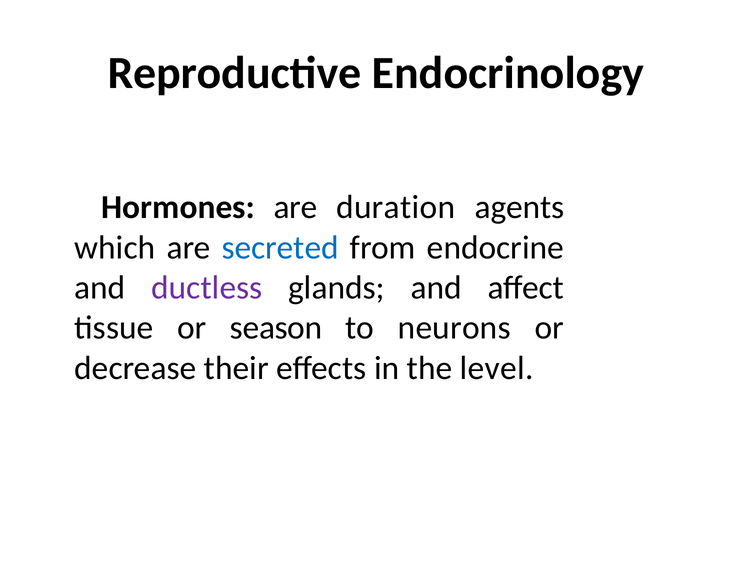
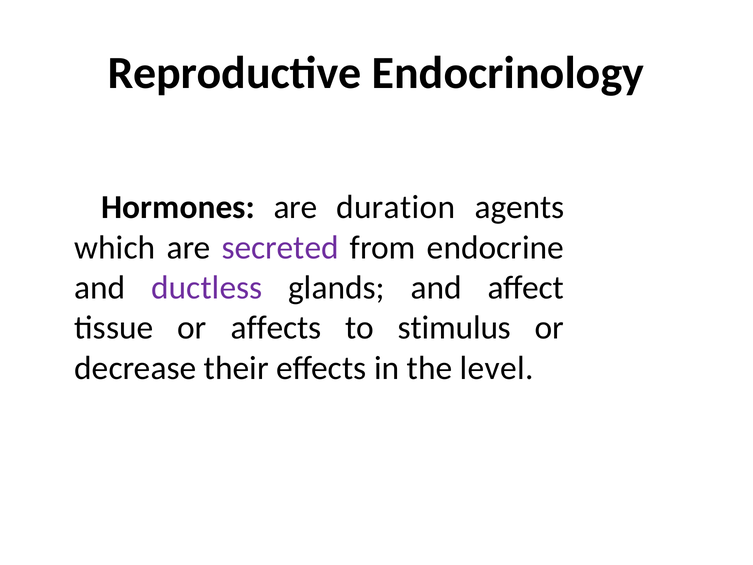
secreted colour: blue -> purple
season: season -> affects
neurons: neurons -> stimulus
